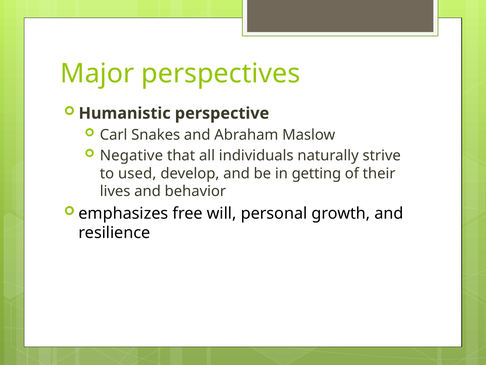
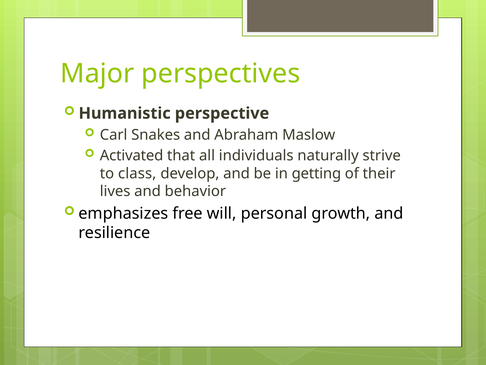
Negative: Negative -> Activated
used: used -> class
